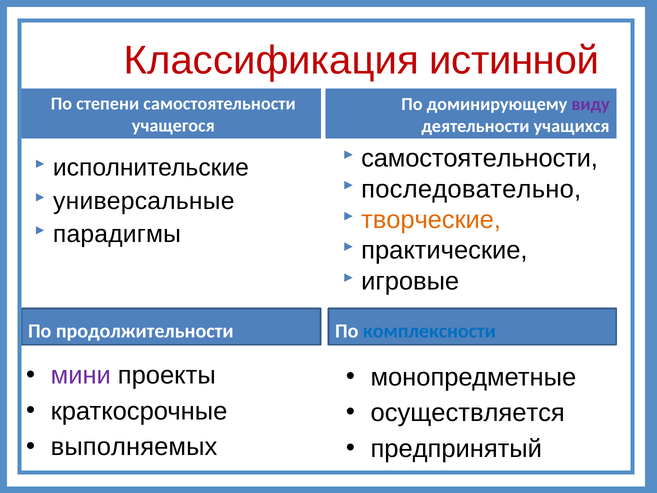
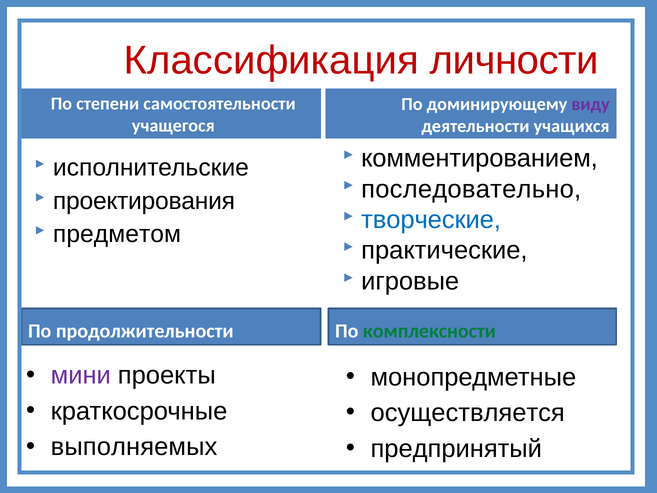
истинной: истинной -> личности
самостоятельности at (480, 158): самостоятельности -> комментированием
универсальные: универсальные -> проектирования
творческие colour: orange -> blue
парадигмы: парадигмы -> предметом
комплексности colour: blue -> green
